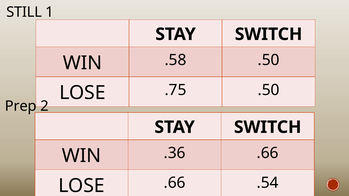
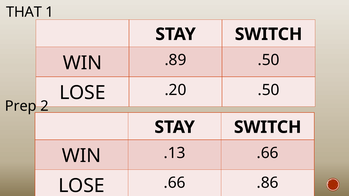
STILL: STILL -> THAT
.58: .58 -> .89
.75: .75 -> .20
.36: .36 -> .13
.54: .54 -> .86
